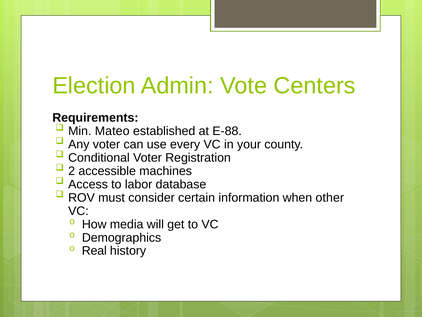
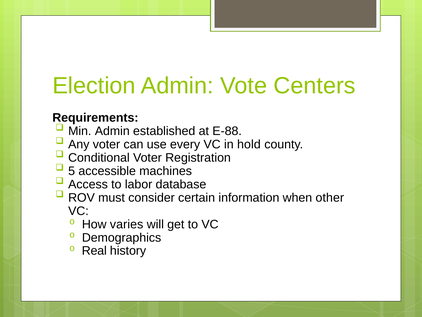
Min Mateo: Mateo -> Admin
your: your -> hold
2: 2 -> 5
media: media -> varies
